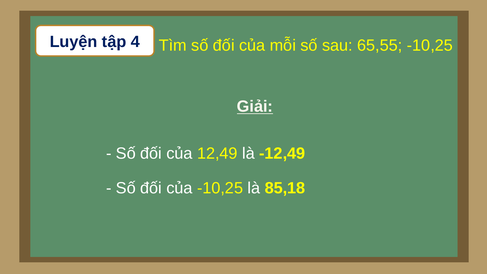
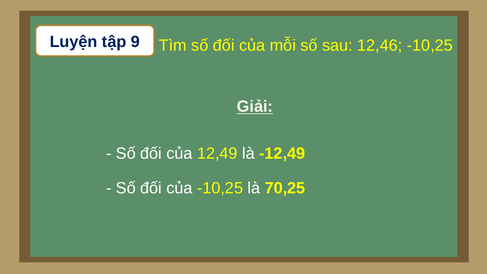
4: 4 -> 9
65,55: 65,55 -> 12,46
85,18: 85,18 -> 70,25
